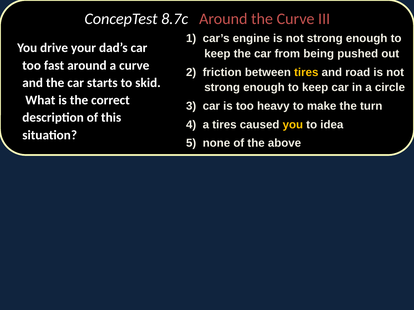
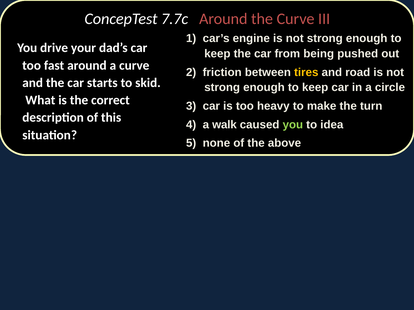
8.7c: 8.7c -> 7.7c
a tires: tires -> walk
you at (293, 125) colour: yellow -> light green
